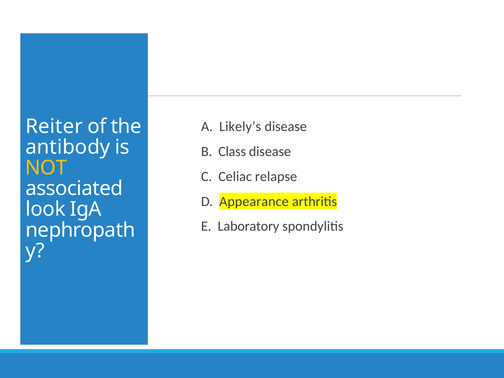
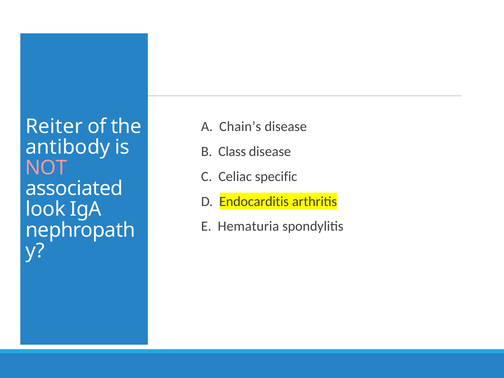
Likely’s: Likely’s -> Chain’s
NOT colour: yellow -> pink
relapse: relapse -> specific
Appearance: Appearance -> Endocarditis
Laboratory: Laboratory -> Hematuria
